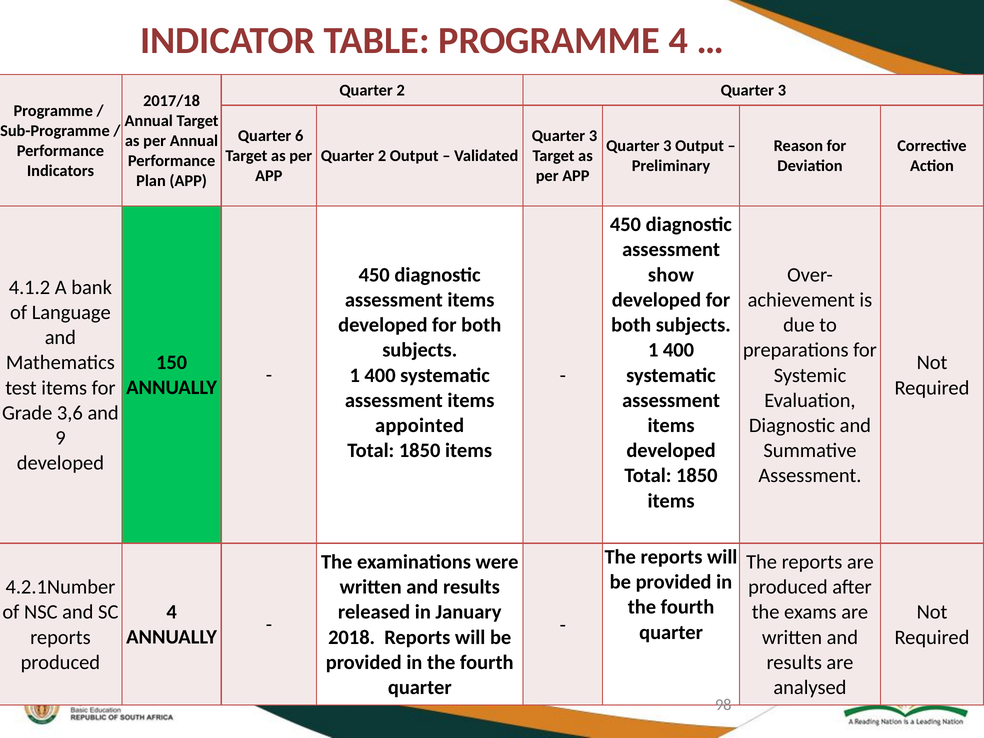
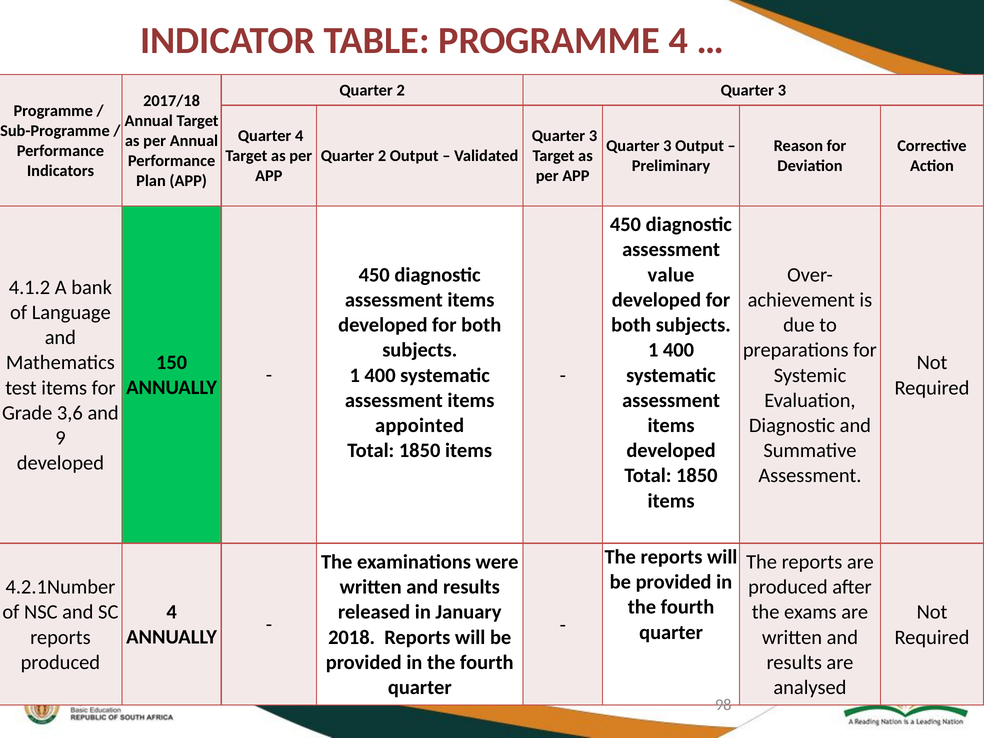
Quarter 6: 6 -> 4
show: show -> value
